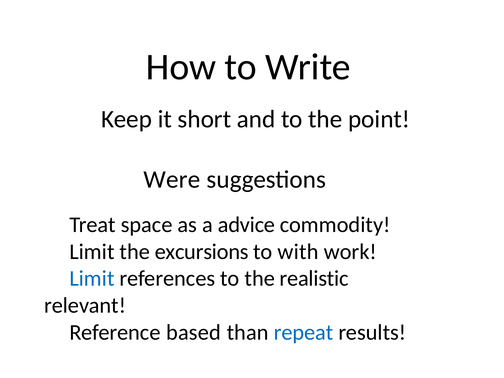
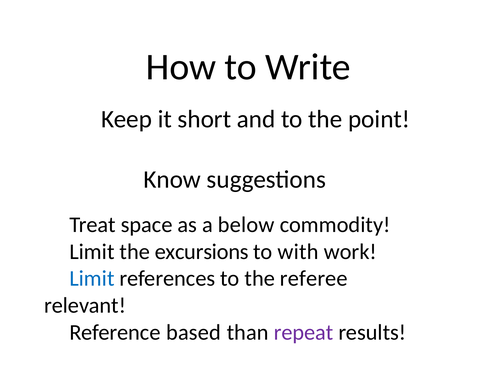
Were: Were -> Know
advice: advice -> below
realistic: realistic -> referee
repeat colour: blue -> purple
